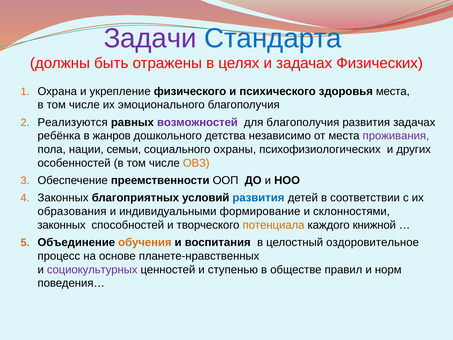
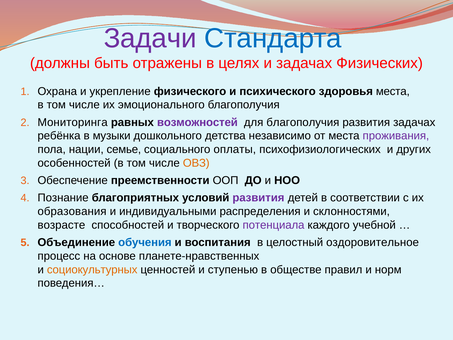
Реализуются: Реализуются -> Мониторинга
жанров: жанров -> музыки
семьи: семьи -> семье
охраны: охраны -> оплаты
Законных at (63, 198): Законных -> Познание
развития at (258, 198) colour: blue -> purple
формирование: формирование -> распределения
законных at (61, 225): законных -> возрасте
потенциала colour: orange -> purple
книжной: книжной -> учебной
обучения colour: orange -> blue
социокультурных colour: purple -> orange
